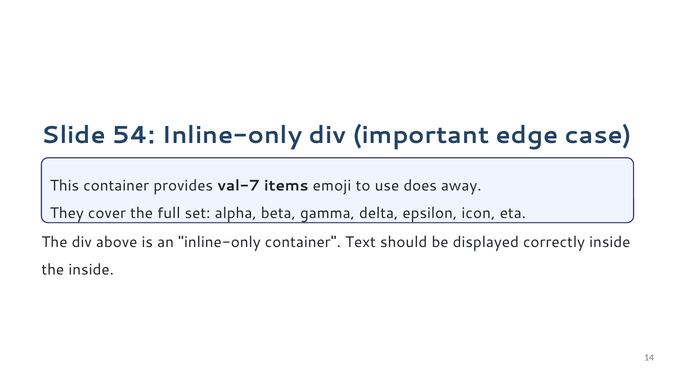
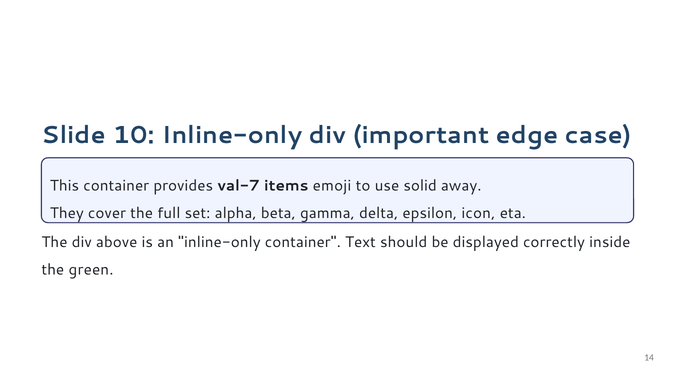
54: 54 -> 10
does: does -> solid
the inside: inside -> green
